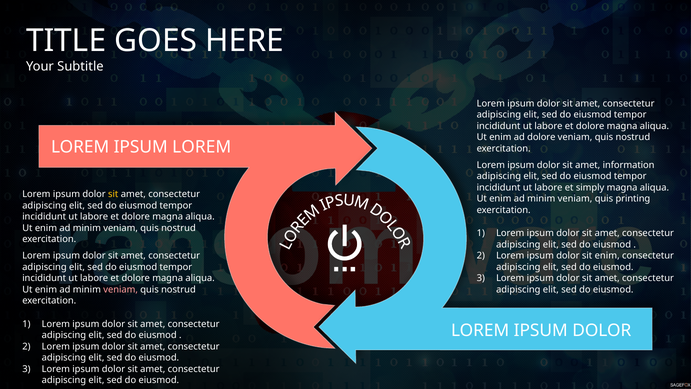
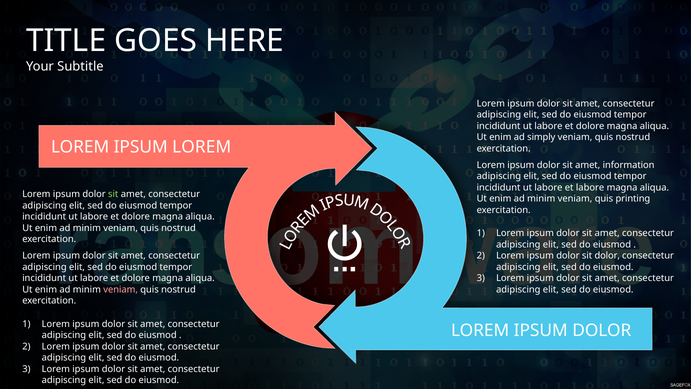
ad dolore: dolore -> simply
et simply: simply -> labore
sit at (113, 194) colour: yellow -> light green
sit enim: enim -> dolor
